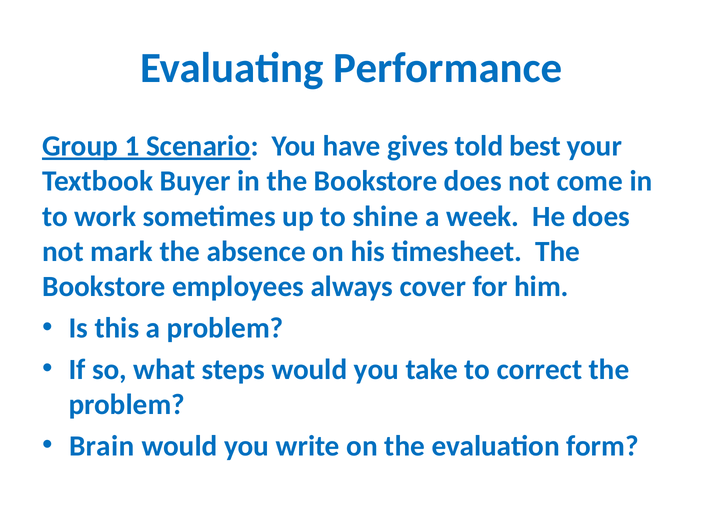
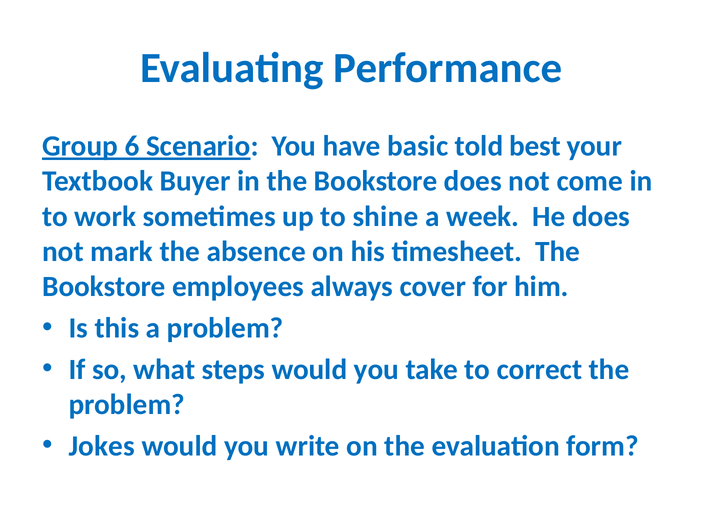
1: 1 -> 6
gives: gives -> basic
Brain: Brain -> Jokes
